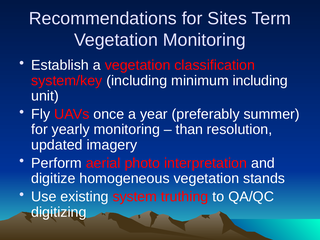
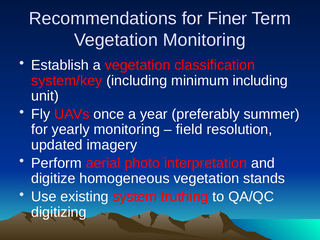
Sites: Sites -> Finer
than: than -> field
